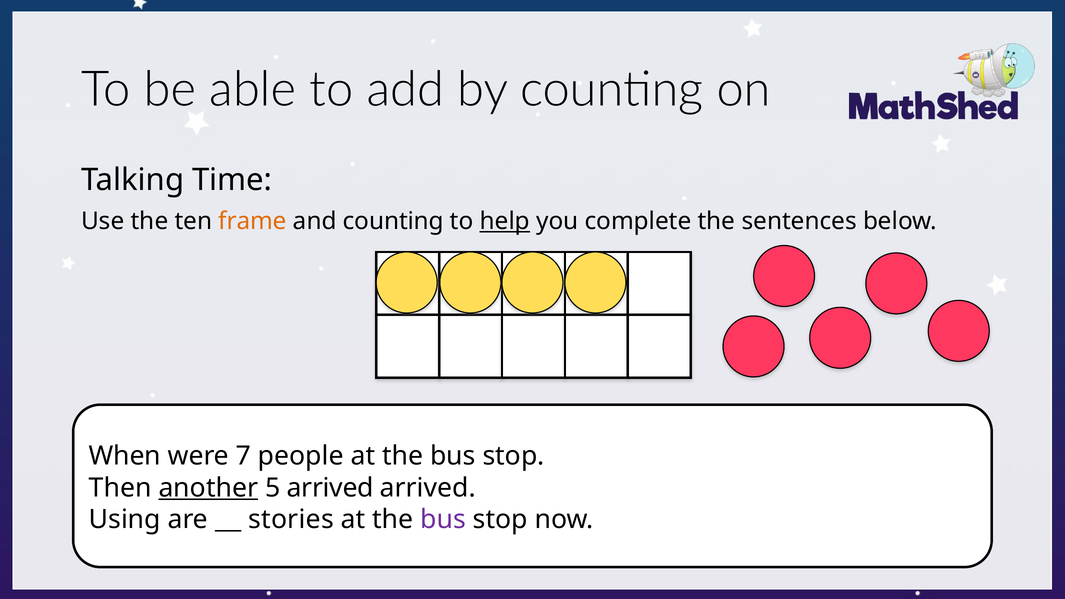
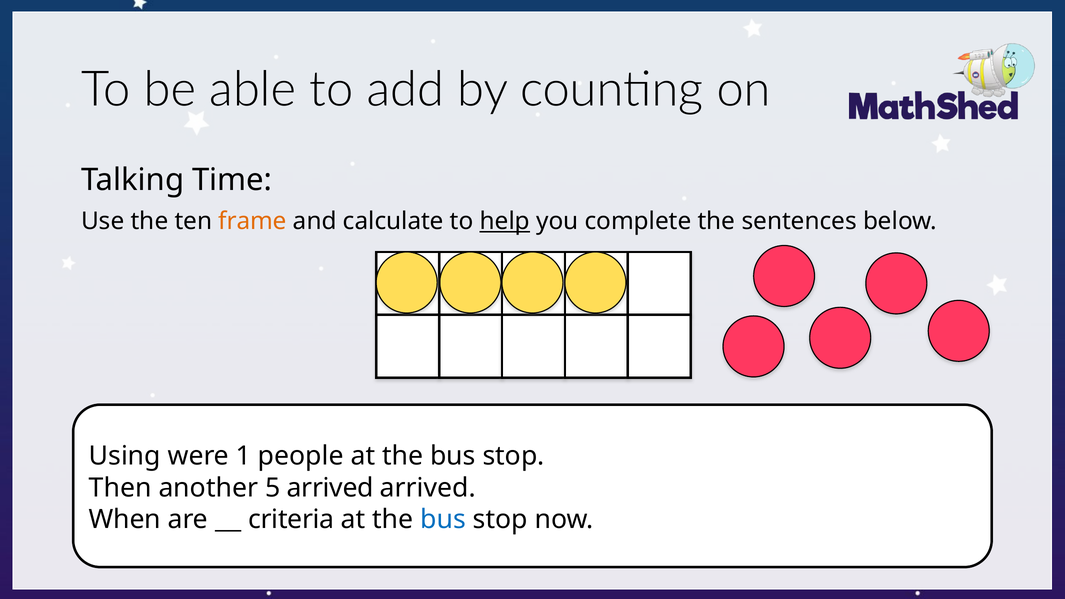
and counting: counting -> calculate
When: When -> Using
7: 7 -> 1
another underline: present -> none
Using: Using -> When
stories: stories -> criteria
bus at (443, 520) colour: purple -> blue
